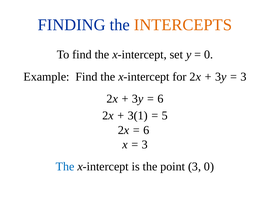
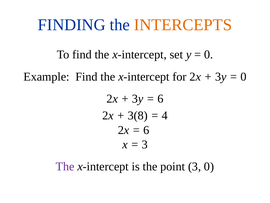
3 at (244, 76): 3 -> 0
3(1: 3(1 -> 3(8
5: 5 -> 4
The at (65, 166) colour: blue -> purple
